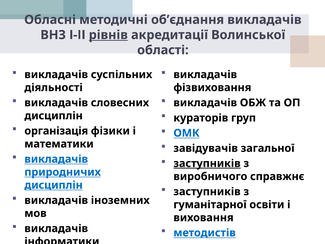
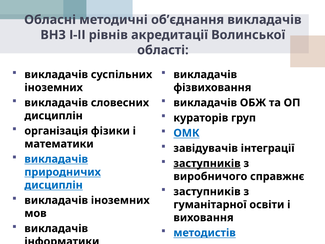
рівнів underline: present -> none
діяльності at (54, 87): діяльності -> іноземних
загальної: загальної -> інтеграції
